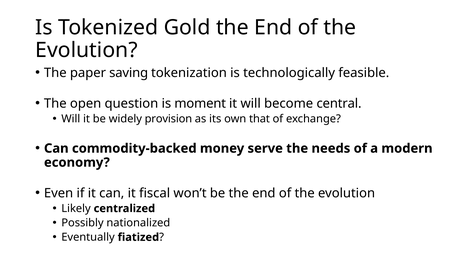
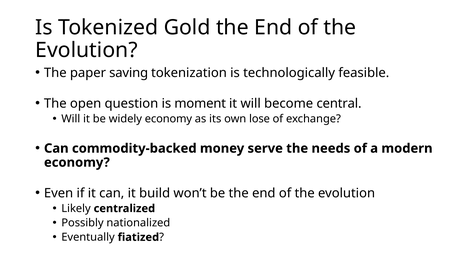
widely provision: provision -> economy
that: that -> lose
fiscal: fiscal -> build
